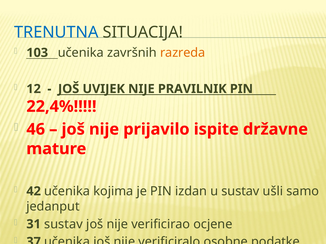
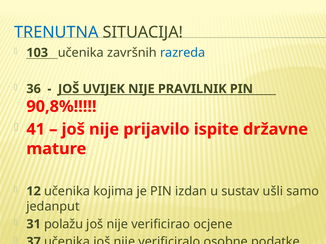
razreda colour: orange -> blue
12: 12 -> 36
22,4%: 22,4% -> 90,8%
46: 46 -> 41
42: 42 -> 12
31 sustav: sustav -> polažu
